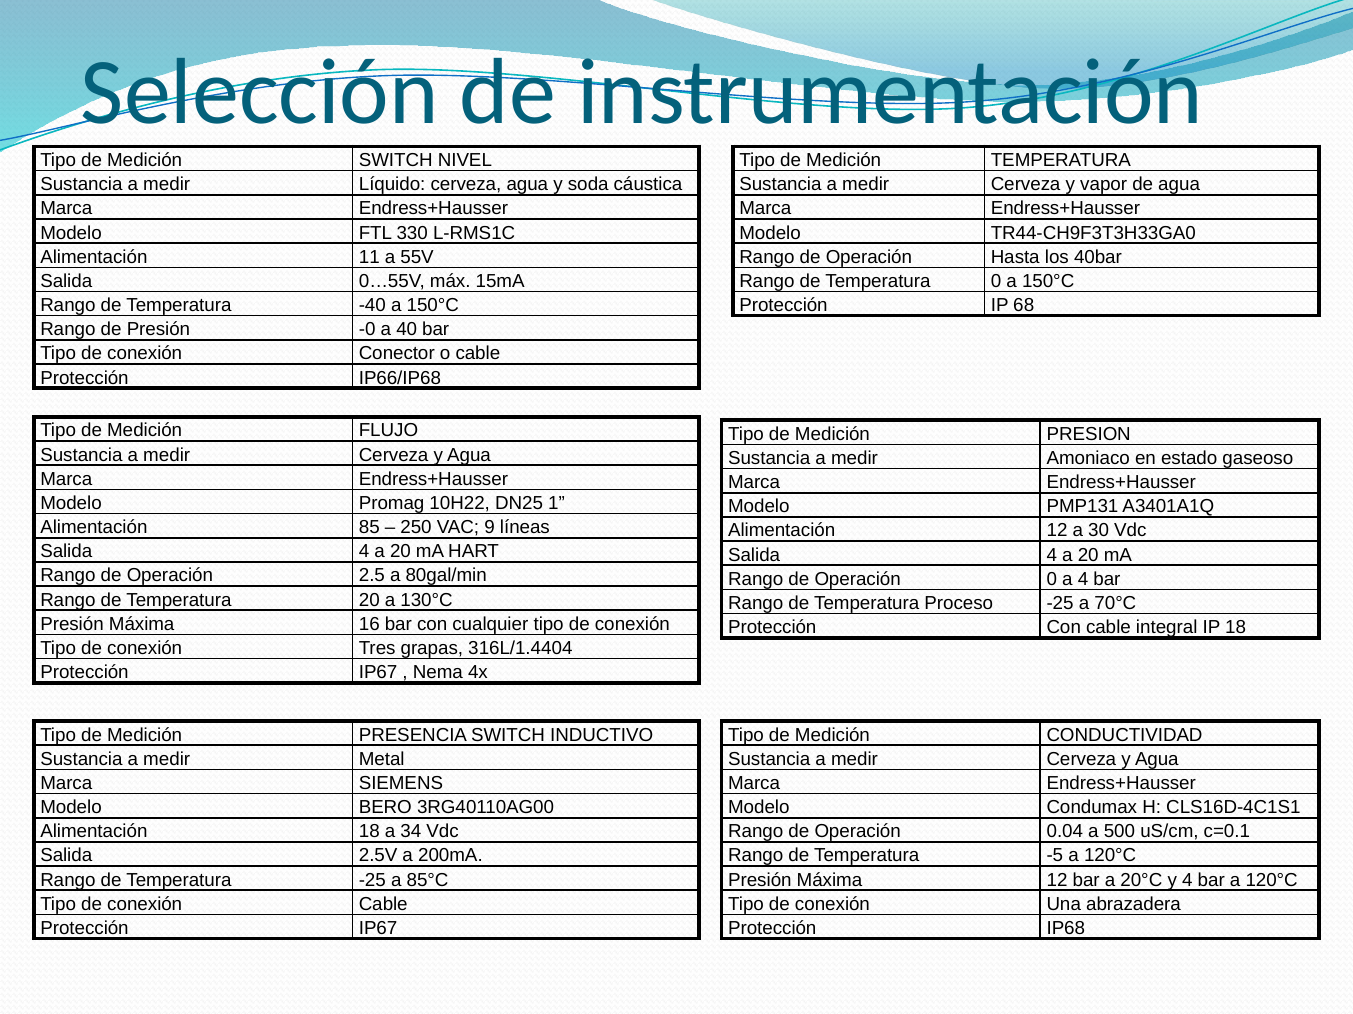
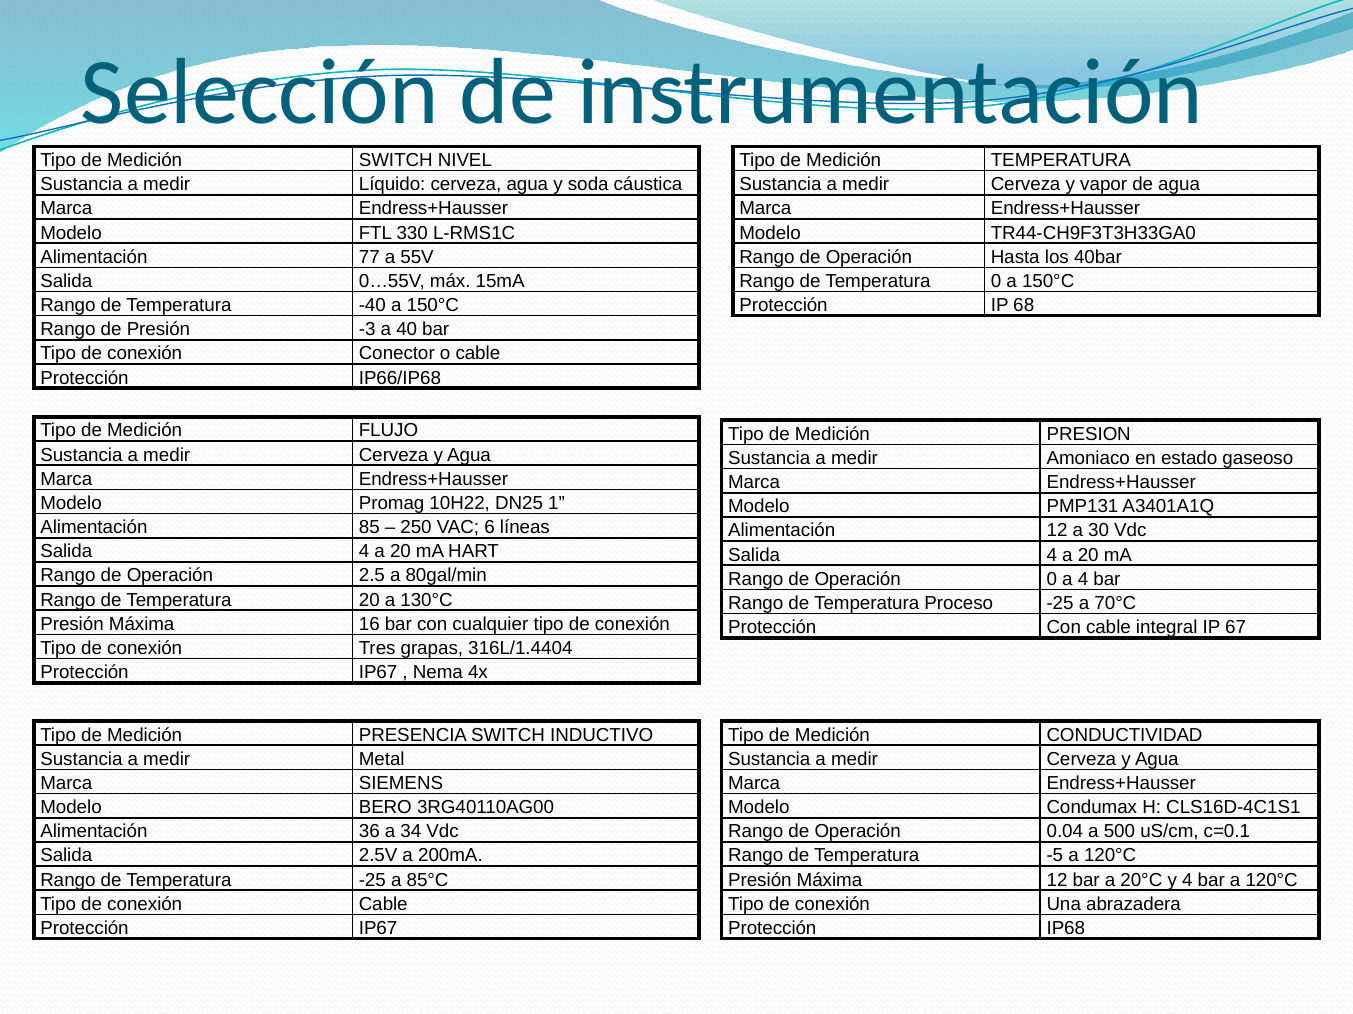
11: 11 -> 77
-0: -0 -> -3
9: 9 -> 6
IP 18: 18 -> 67
Alimentación 18: 18 -> 36
